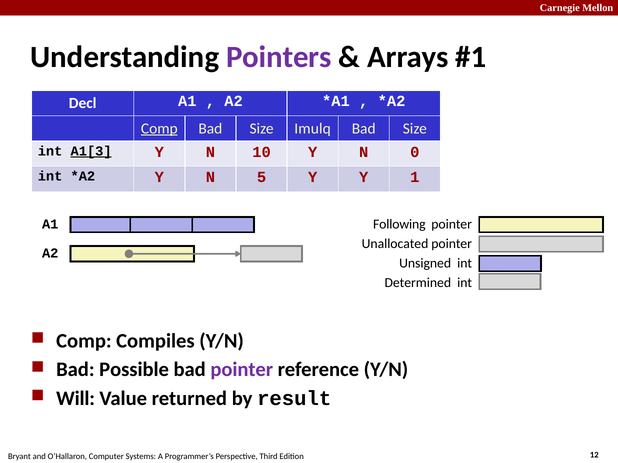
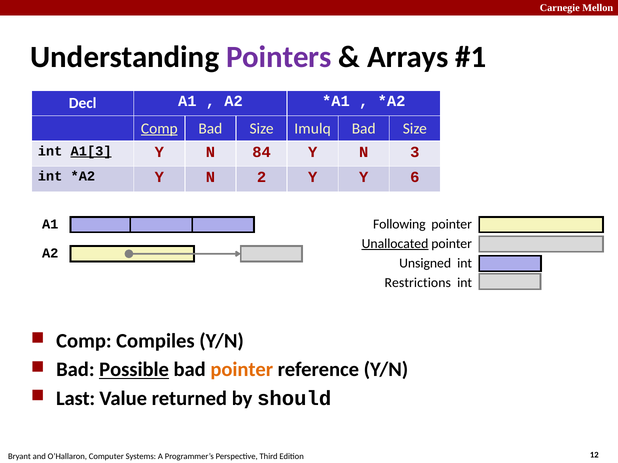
10: 10 -> 84
0: 0 -> 3
5: 5 -> 2
1: 1 -> 6
Unallocated underline: none -> present
Determined: Determined -> Restrictions
Possible underline: none -> present
pointer at (242, 370) colour: purple -> orange
Will: Will -> Last
result: result -> should
